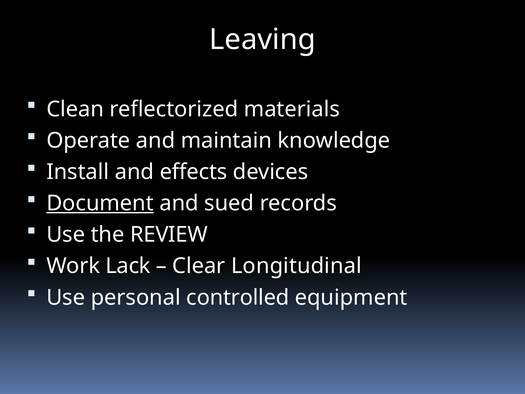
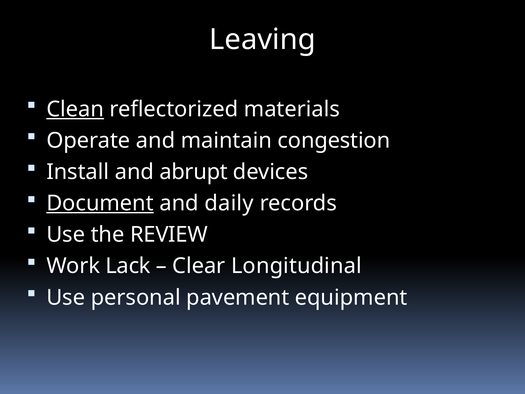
Clean underline: none -> present
knowledge: knowledge -> congestion
effects: effects -> abrupt
sued: sued -> daily
controlled: controlled -> pavement
